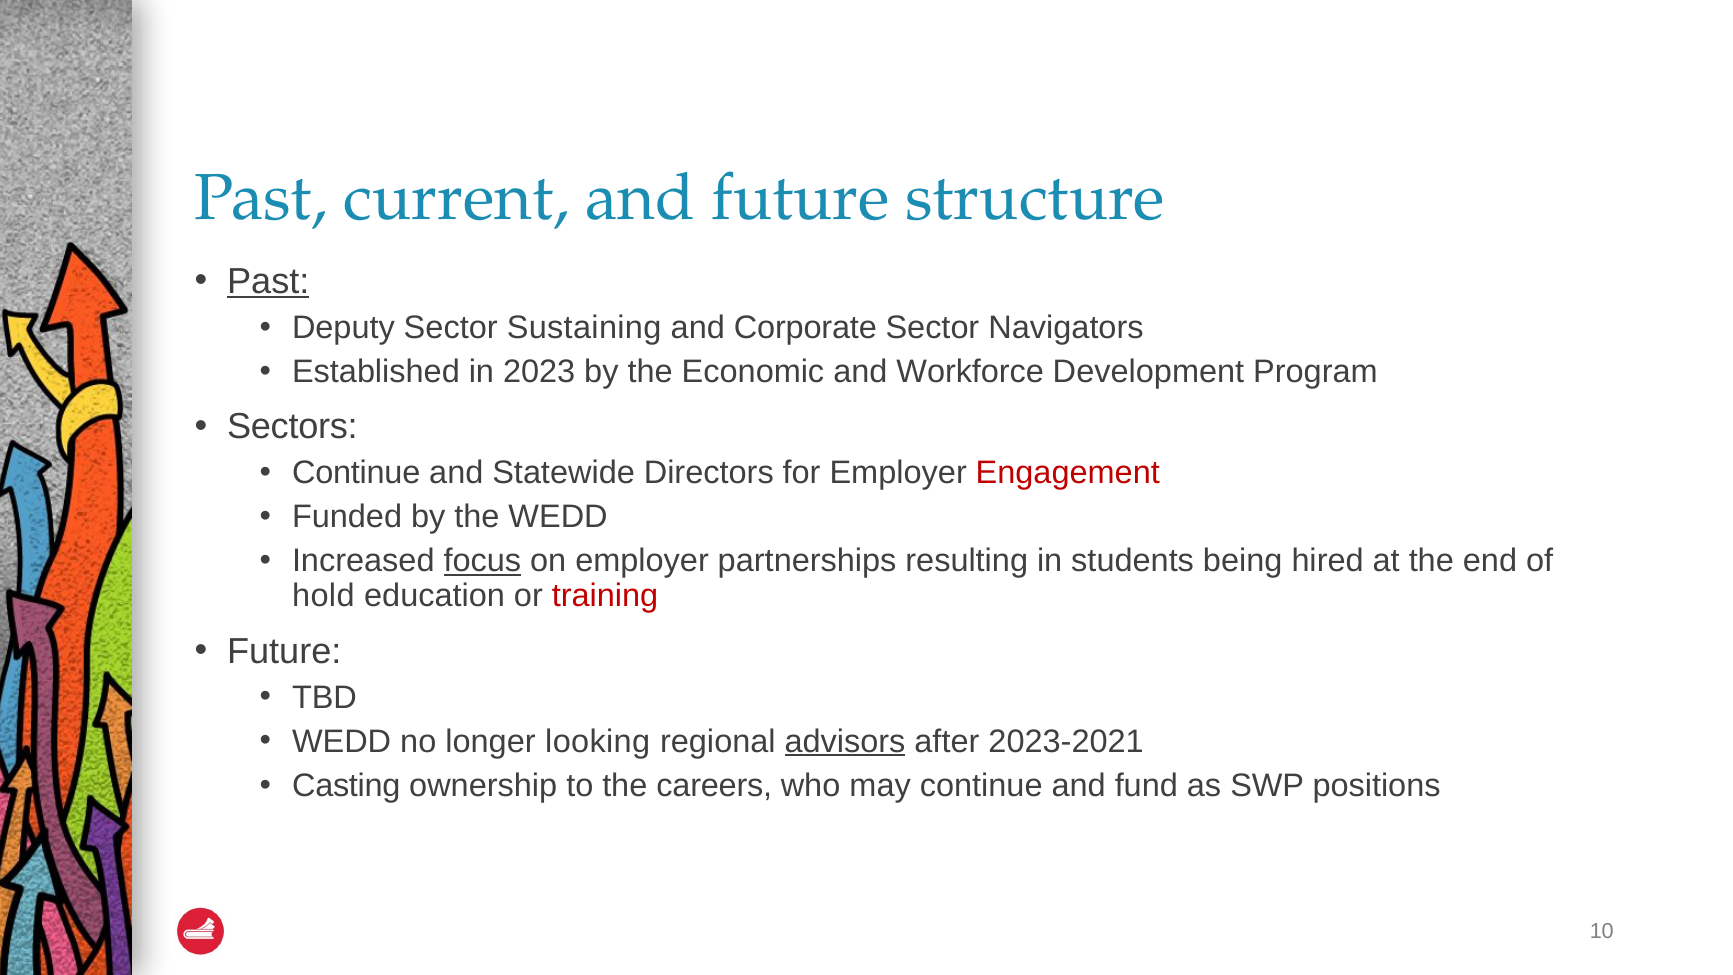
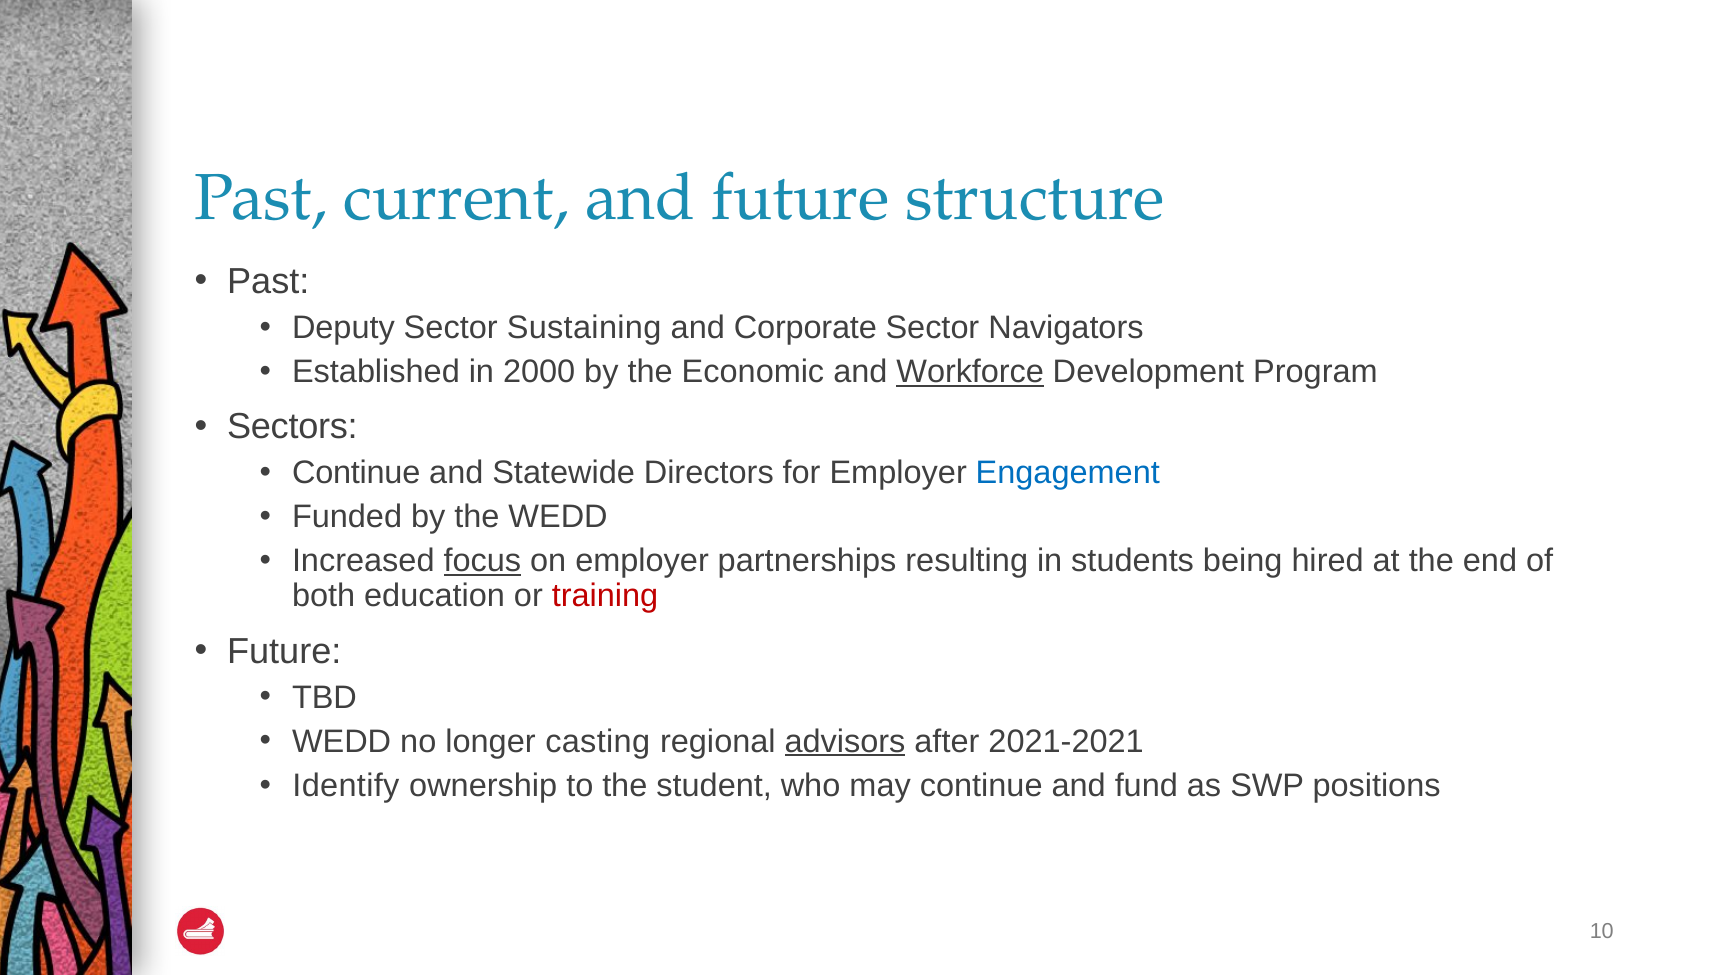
Past at (268, 281) underline: present -> none
2023: 2023 -> 2000
Workforce underline: none -> present
Engagement colour: red -> blue
hold: hold -> both
looking: looking -> casting
2023-2021: 2023-2021 -> 2021-2021
Casting: Casting -> Identify
careers: careers -> student
